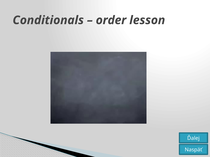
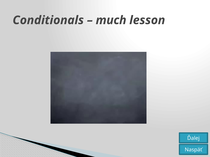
order: order -> much
